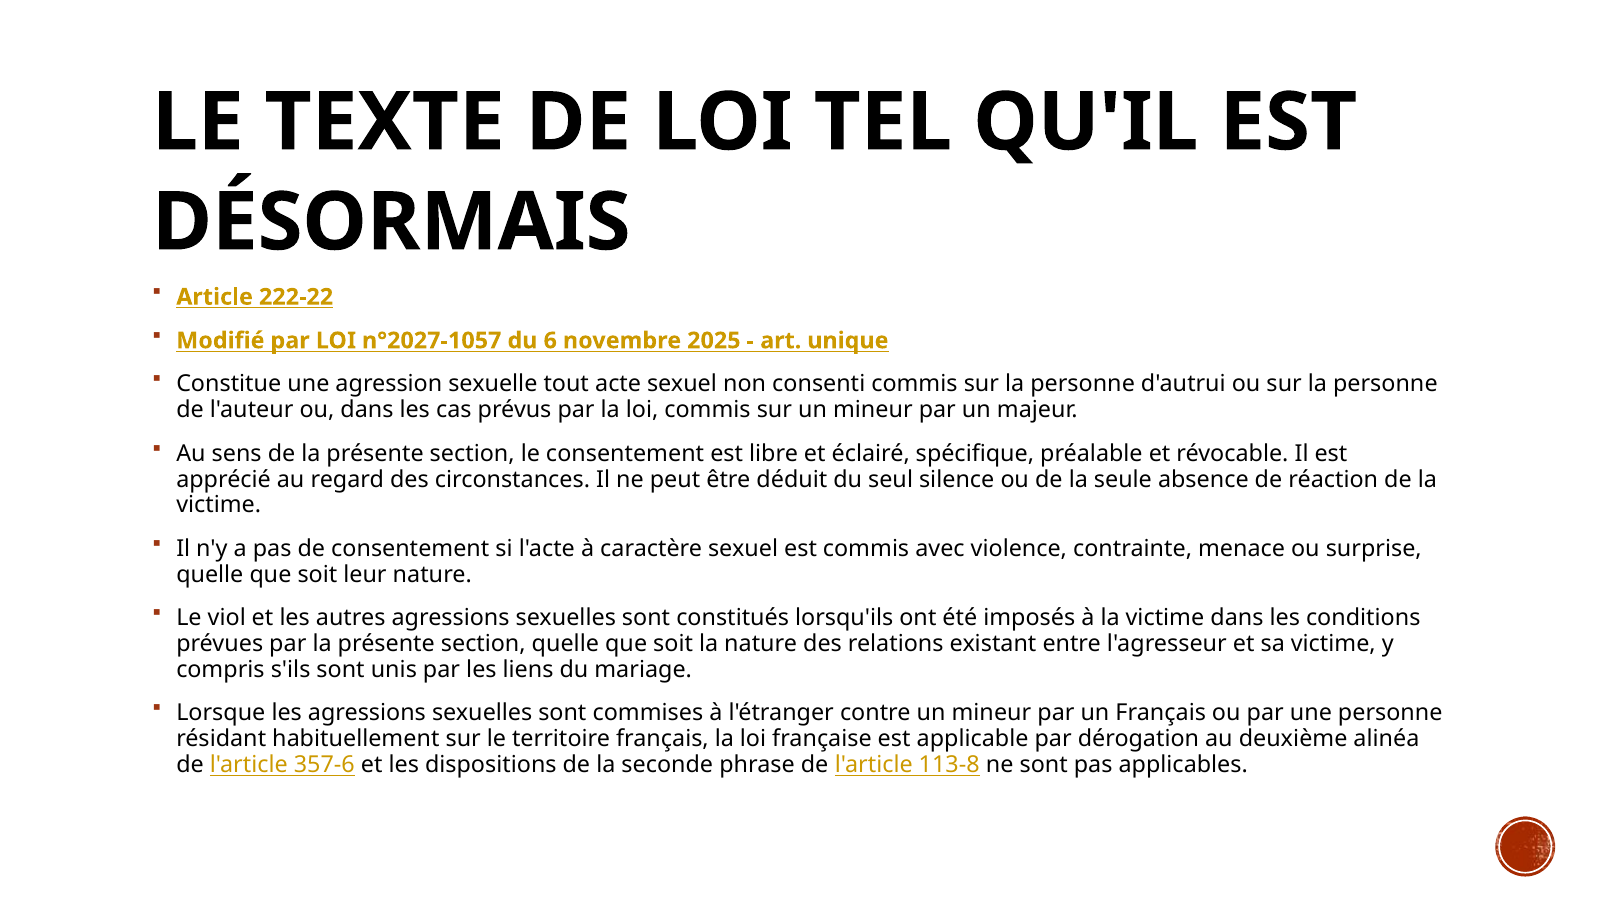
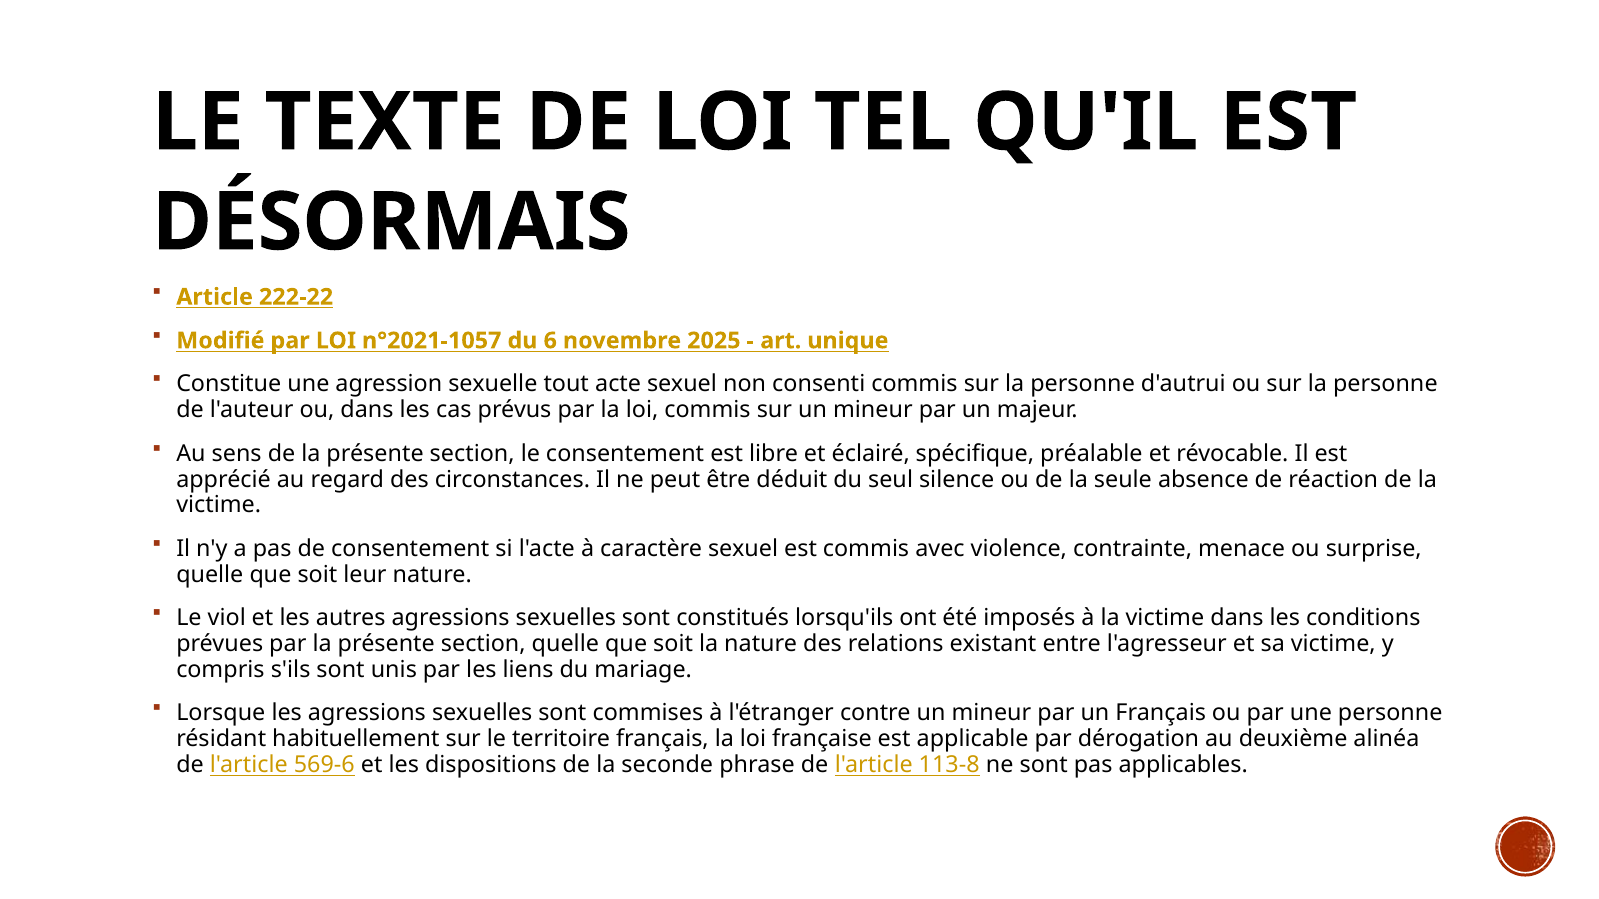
n°2027-1057: n°2027-1057 -> n°2021-1057
357-6: 357-6 -> 569-6
